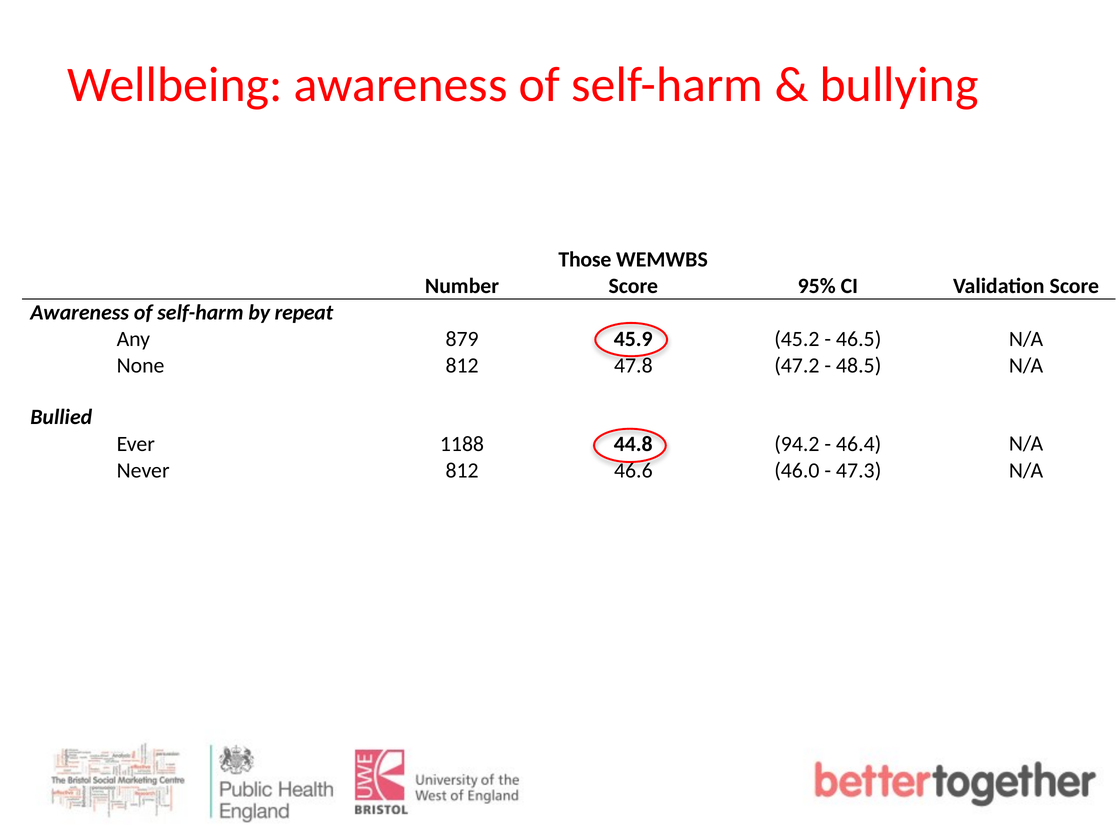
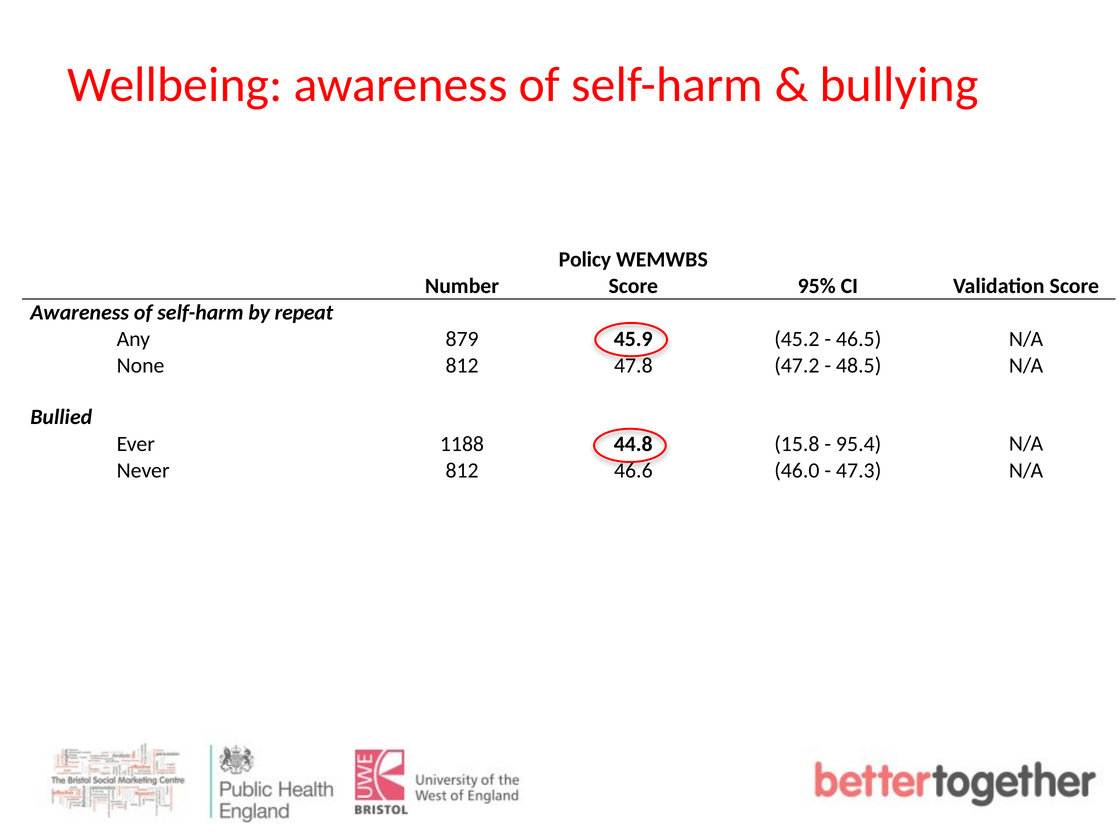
Those: Those -> Policy
94.2: 94.2 -> 15.8
46.4: 46.4 -> 95.4
